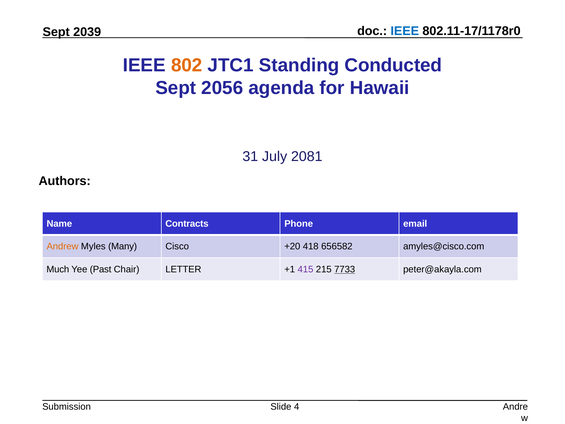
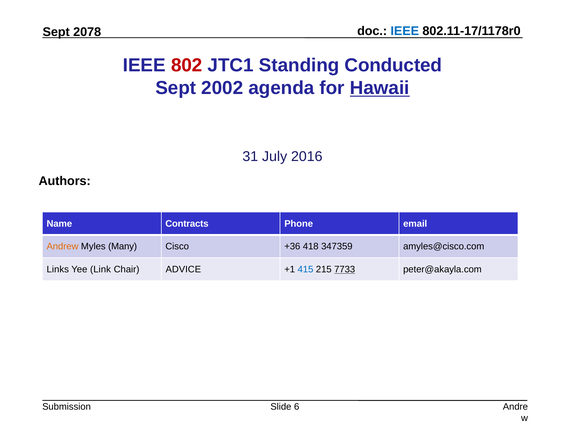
2039: 2039 -> 2078
802 colour: orange -> red
2056: 2056 -> 2002
Hawaii underline: none -> present
2081: 2081 -> 2016
+20: +20 -> +36
656582: 656582 -> 347359
Much: Much -> Links
Past: Past -> Link
LETTER: LETTER -> ADVICE
415 colour: purple -> blue
4: 4 -> 6
